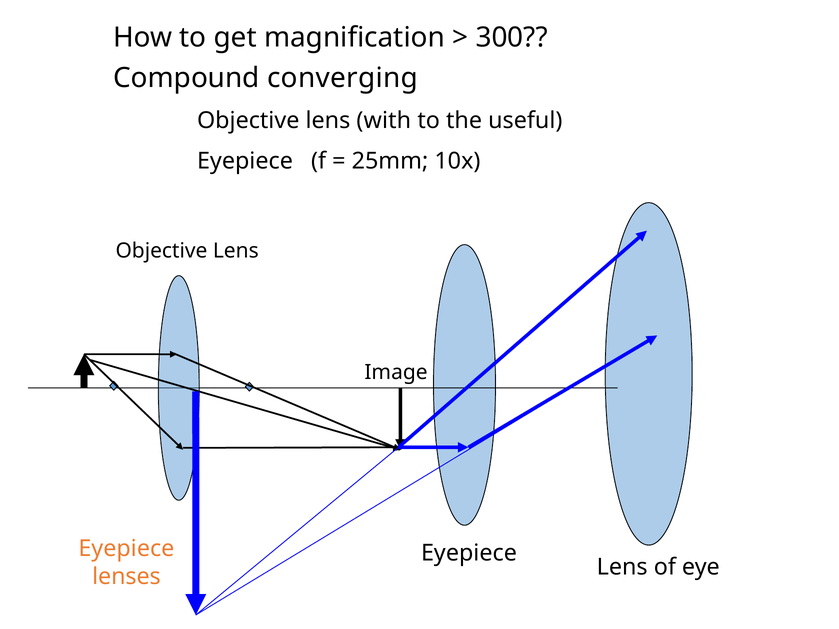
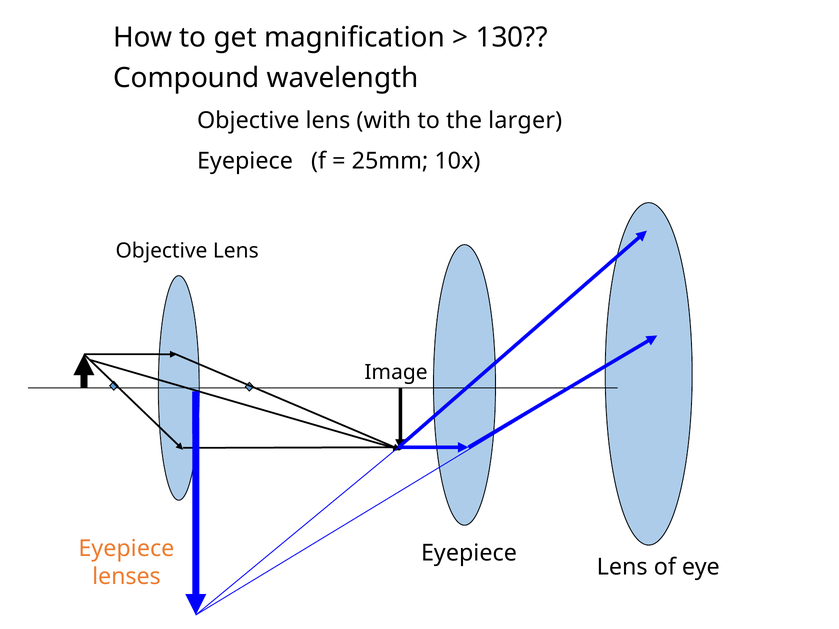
300: 300 -> 130
converging: converging -> wavelength
useful: useful -> larger
